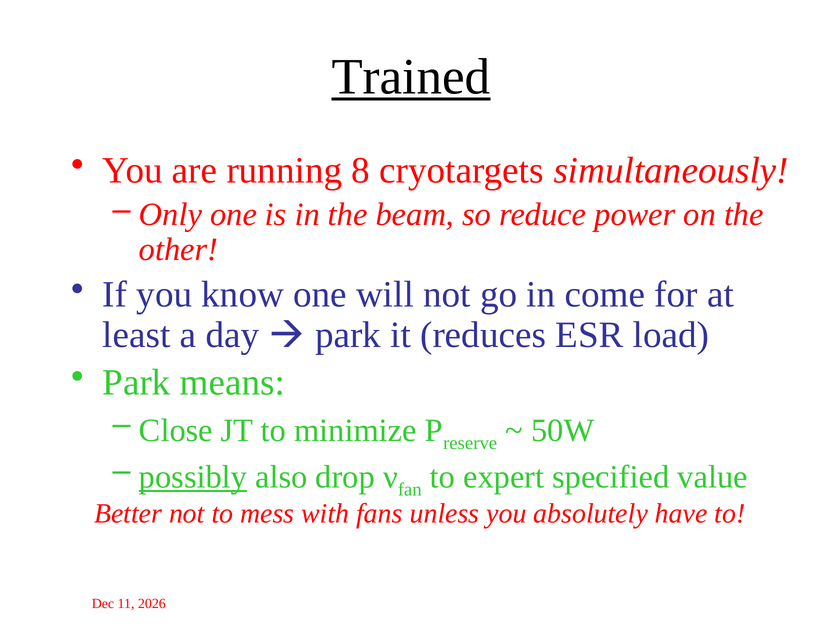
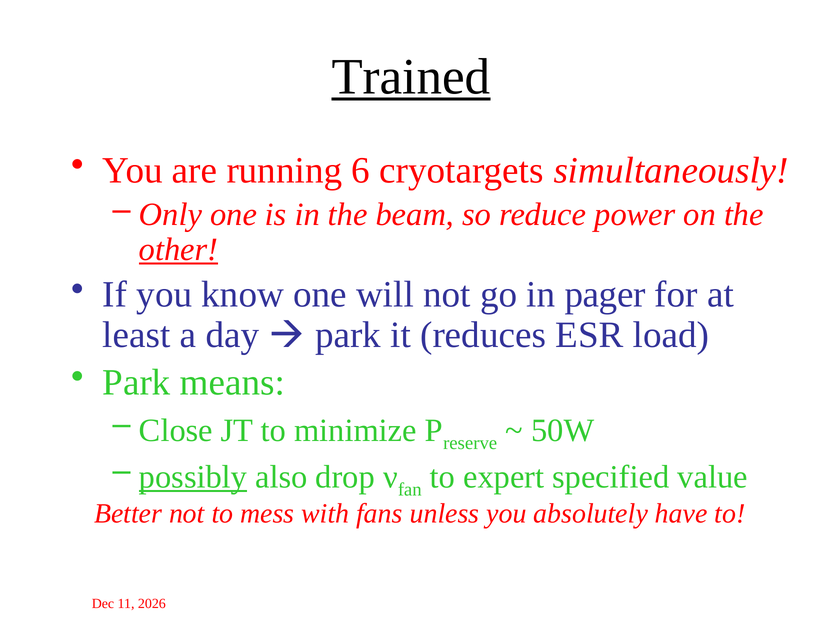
8: 8 -> 6
other underline: none -> present
come: come -> pager
